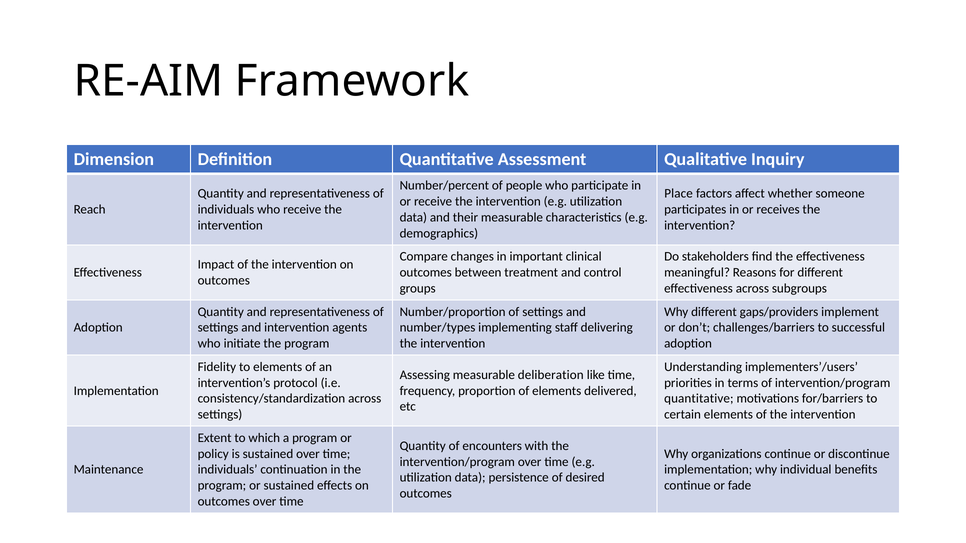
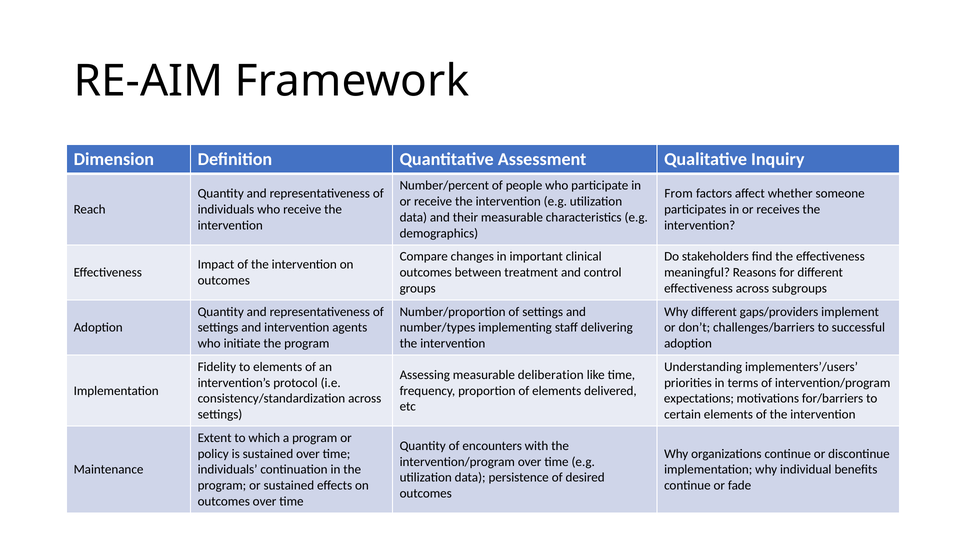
Place: Place -> From
quantitative at (699, 399): quantitative -> expectations
